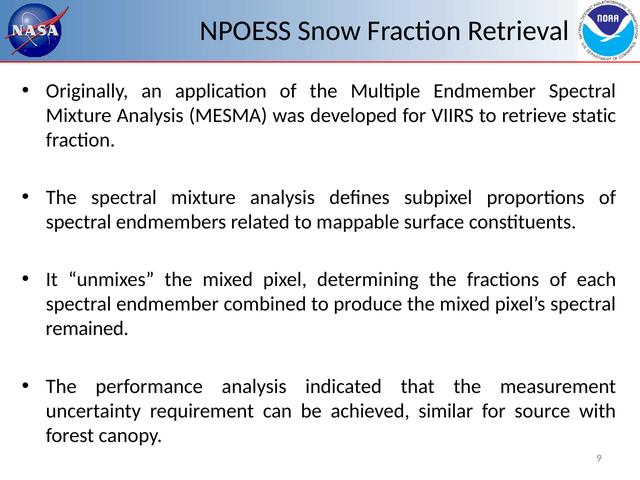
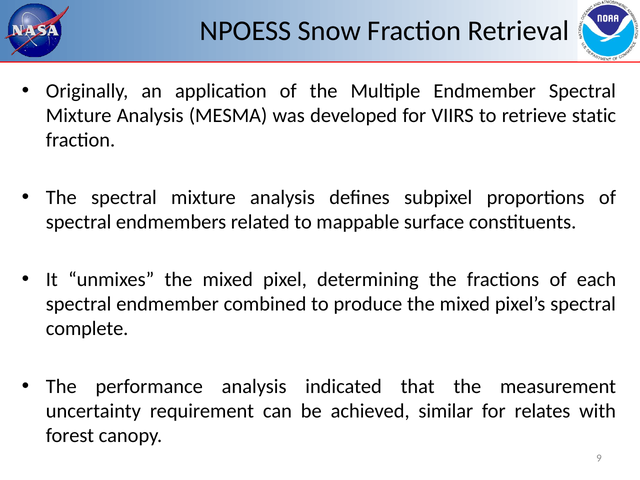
remained: remained -> complete
source: source -> relates
